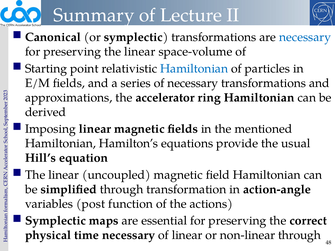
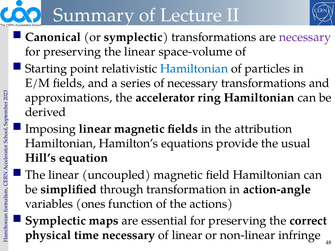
necessary at (305, 37) colour: blue -> purple
mentioned: mentioned -> attribution
post: post -> ones
non-linear through: through -> infringe
